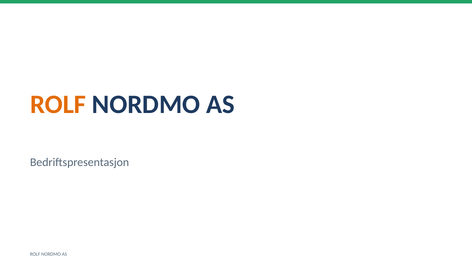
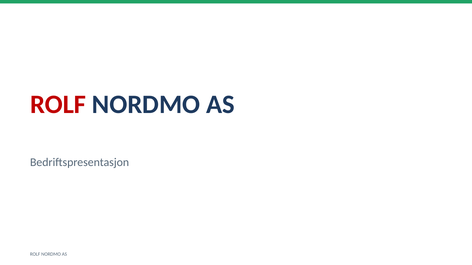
ROLF at (58, 105) colour: orange -> red
